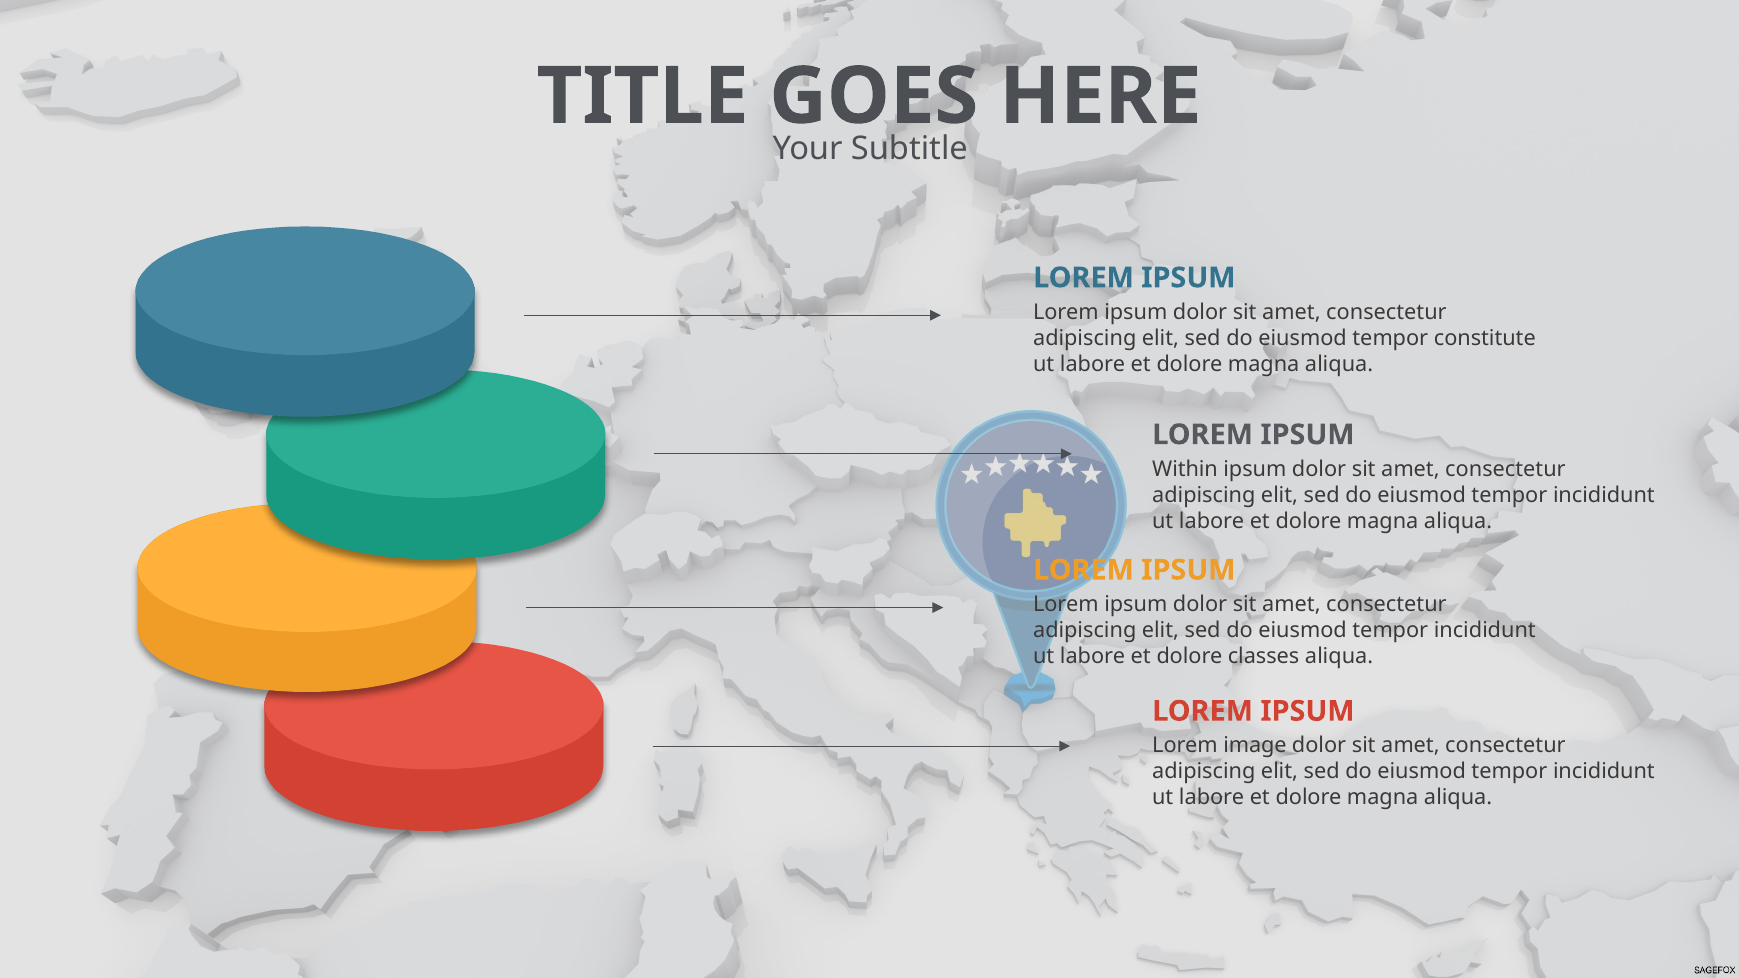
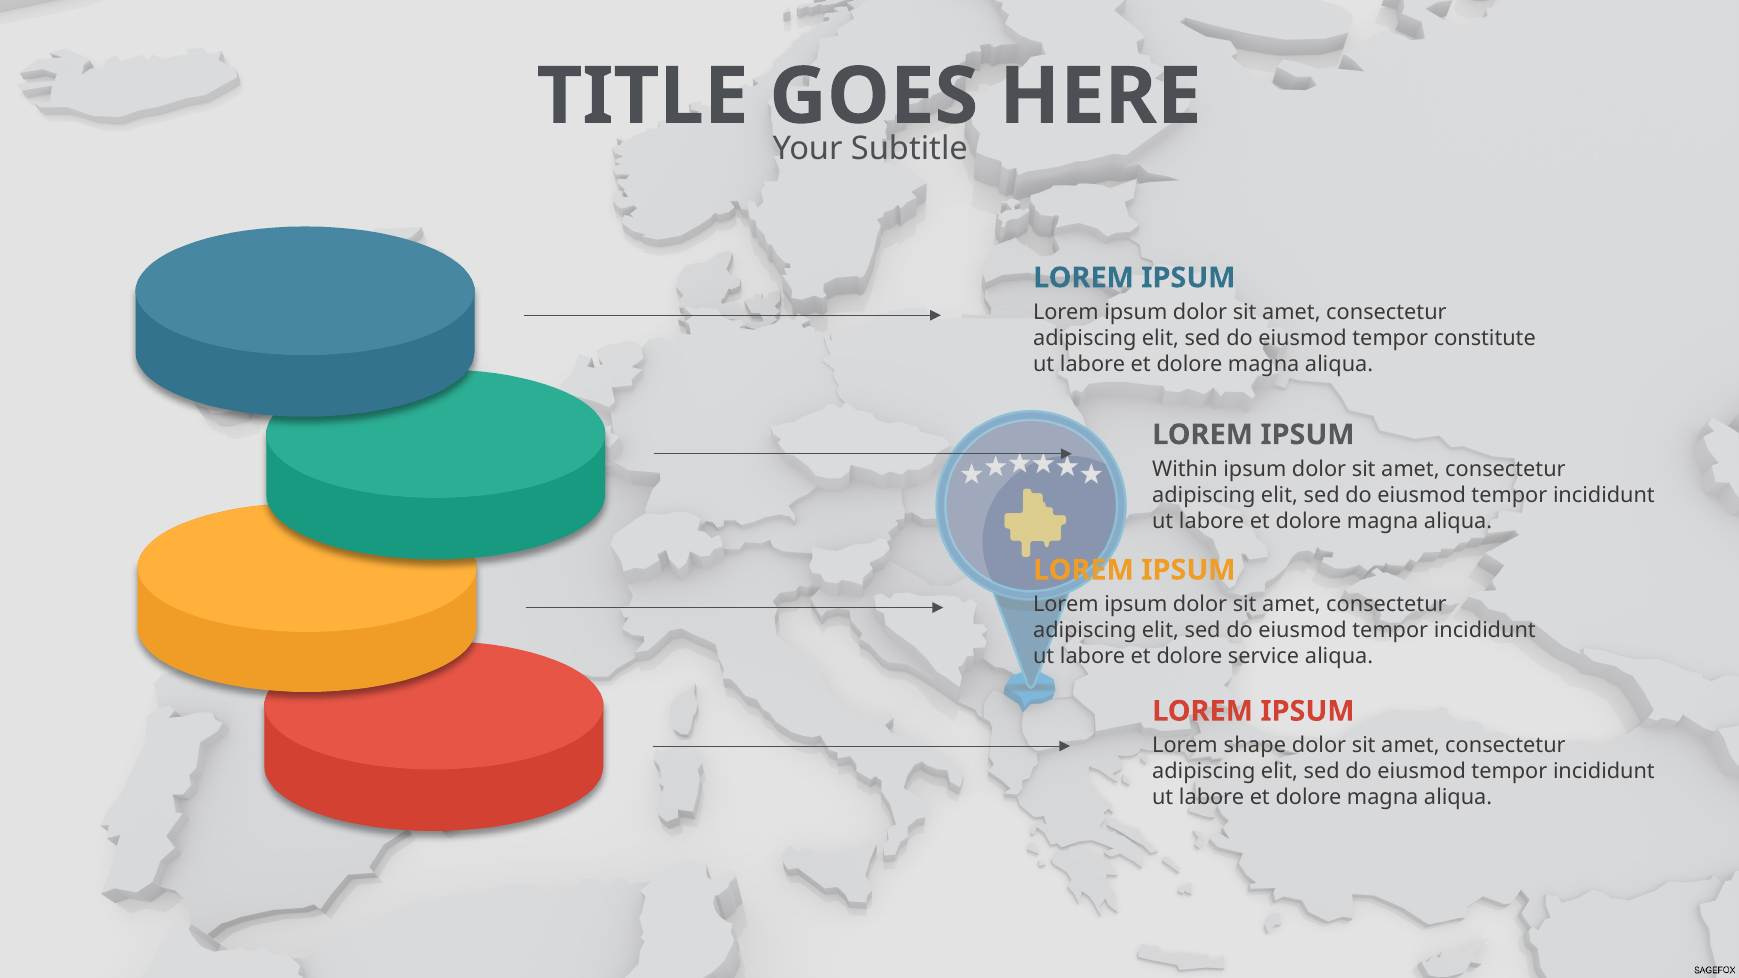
classes: classes -> service
image: image -> shape
